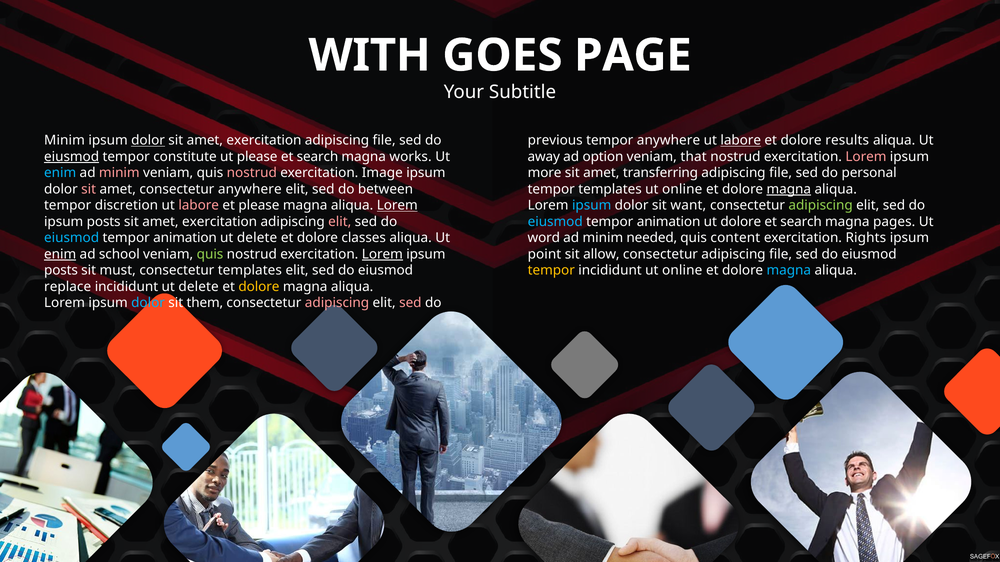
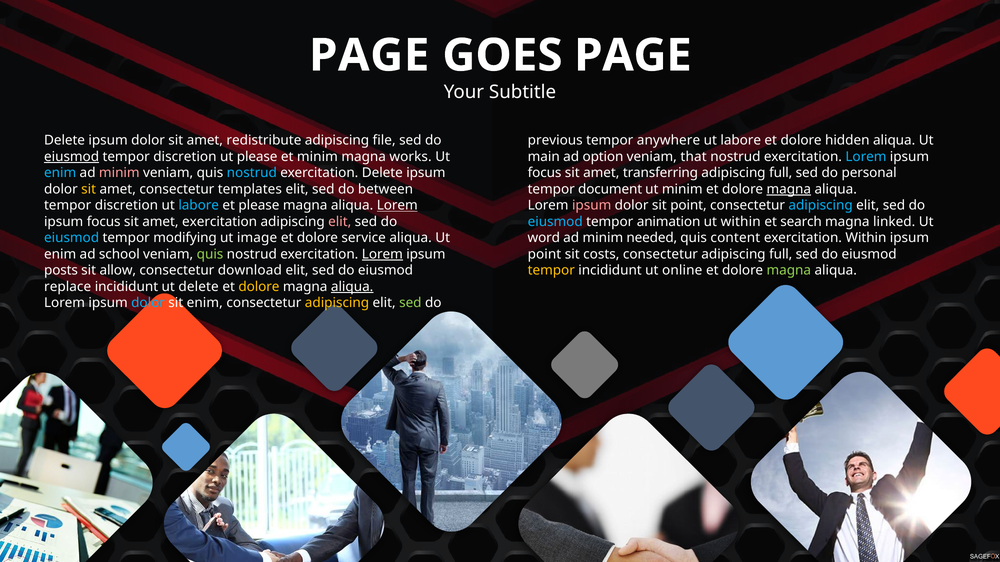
WITH at (370, 56): WITH -> PAGE
Minim at (64, 141): Minim -> Delete
dolor at (148, 141) underline: present -> none
exercitation at (264, 141): exercitation -> redistribute
labore at (741, 141) underline: present -> none
results: results -> hidden
constitute at (185, 157): constitute -> discretion
search at (317, 157): search -> minim
away: away -> main
Lorem at (866, 157) colour: pink -> light blue
nostrud at (252, 173) colour: pink -> light blue
exercitation Image: Image -> Delete
more at (545, 173): more -> focus
file at (781, 173): file -> full
sit at (89, 189) colour: pink -> yellow
consectetur anywhere: anywhere -> templates
tempor templates: templates -> document
online at (682, 189): online -> minim
labore at (199, 206) colour: pink -> light blue
ipsum at (592, 206) colour: light blue -> pink
sit want: want -> point
adipiscing at (821, 206) colour: light green -> light blue
posts at (104, 222): posts -> focus
ut dolore: dolore -> within
pages: pages -> linked
animation at (185, 238): animation -> modifying
delete at (257, 238): delete -> image
classes: classes -> service
exercitation Rights: Rights -> Within
enim at (60, 254) underline: present -> none
allow: allow -> costs
consectetur adipiscing file: file -> full
must: must -> allow
consectetur templates: templates -> download
magna at (789, 271) colour: light blue -> light green
aliqua at (352, 287) underline: none -> present
sit them: them -> enim
adipiscing at (337, 303) colour: pink -> yellow
sed at (410, 303) colour: pink -> light green
